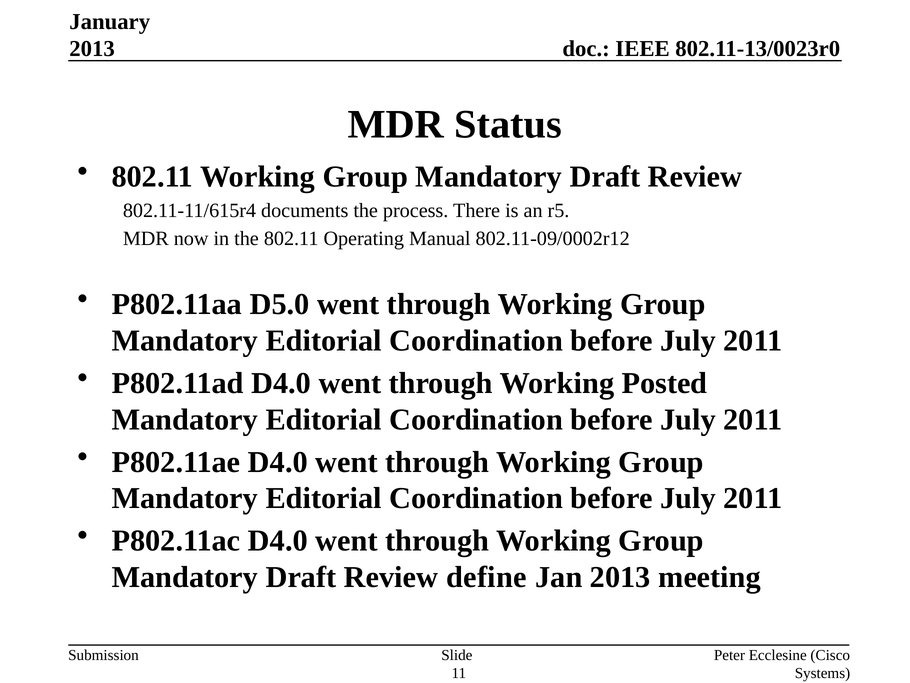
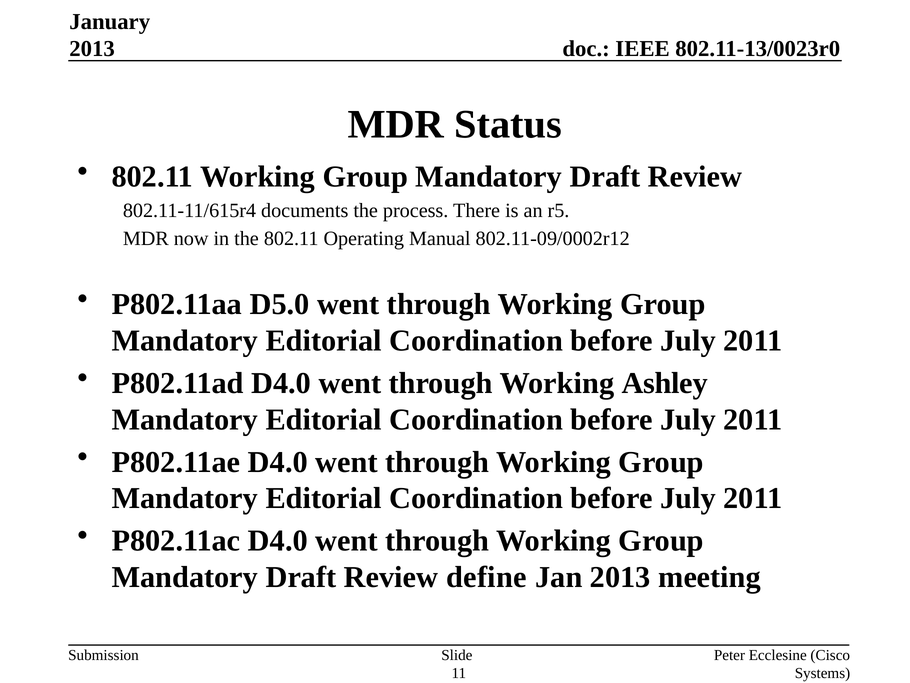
Posted: Posted -> Ashley
